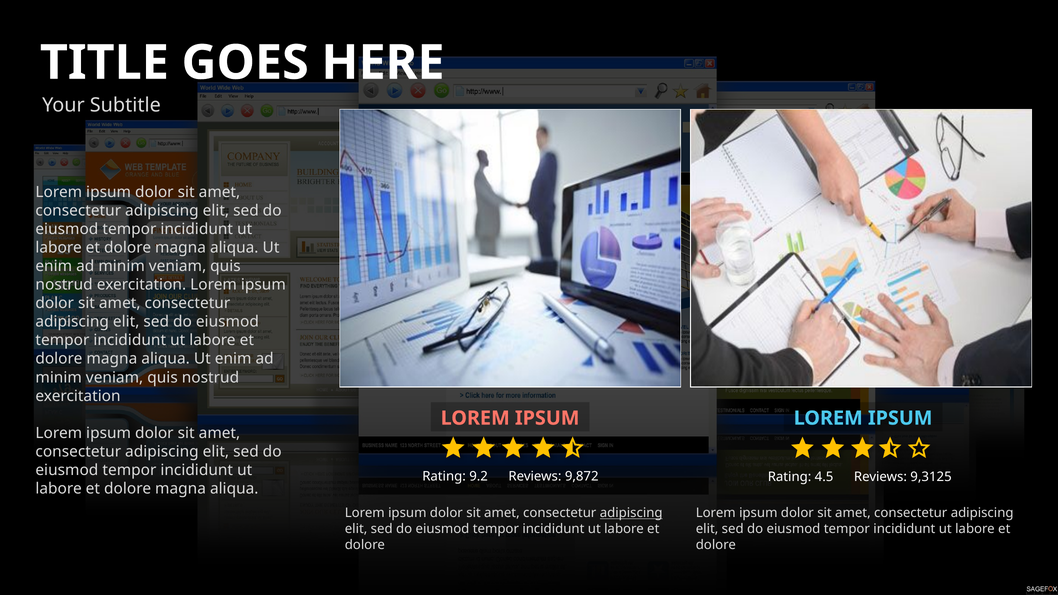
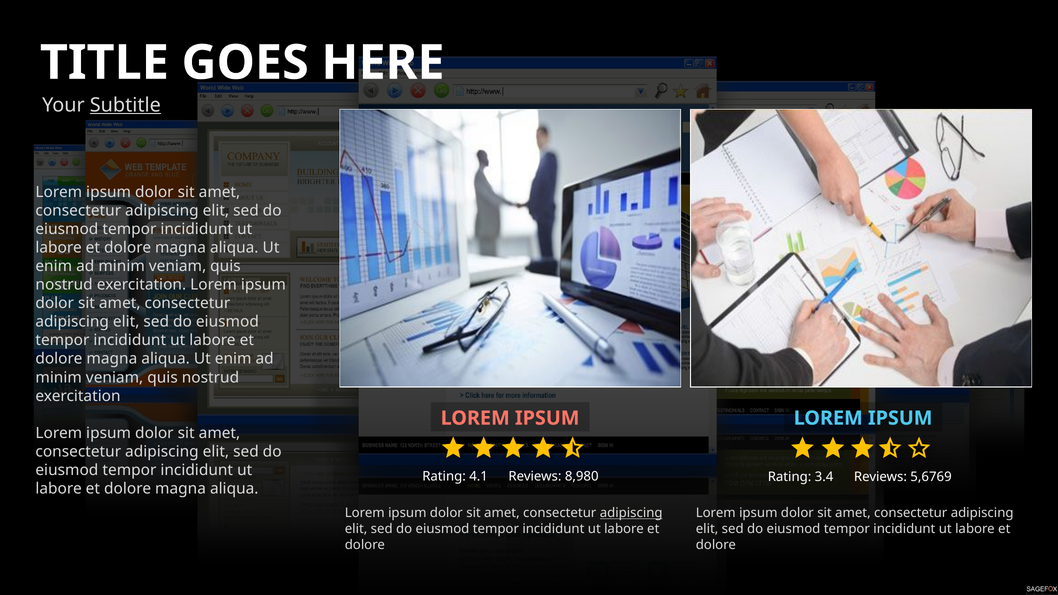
Subtitle underline: none -> present
9.2: 9.2 -> 4.1
9,872: 9,872 -> 8,980
4.5: 4.5 -> 3.4
9,3125: 9,3125 -> 5,6769
